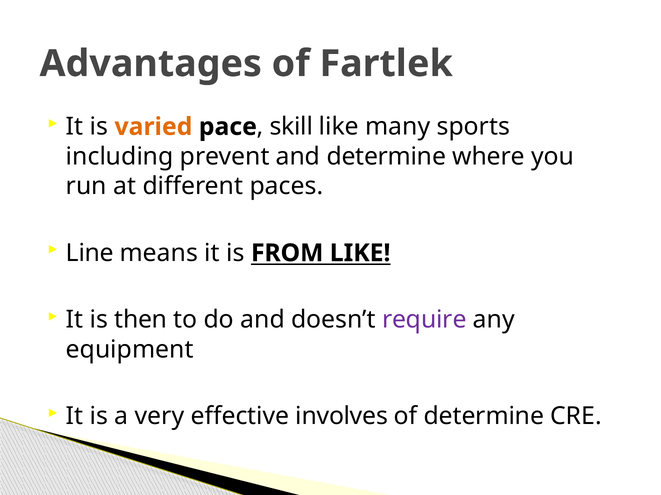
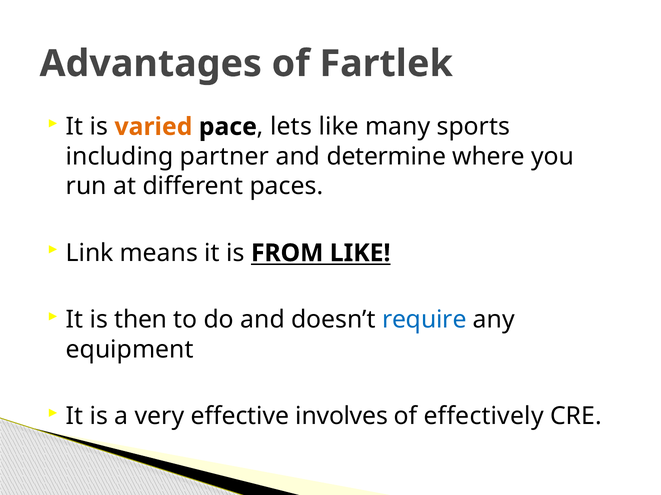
skill: skill -> lets
prevent: prevent -> partner
Line: Line -> Link
require colour: purple -> blue
of determine: determine -> effectively
